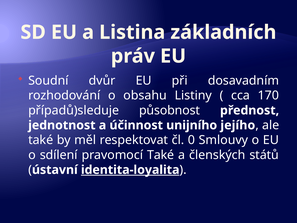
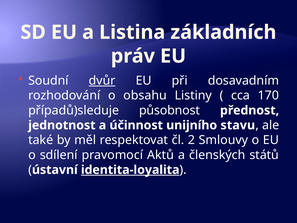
dvůr underline: none -> present
jejího: jejího -> stavu
0: 0 -> 2
pravomocí Také: Také -> Aktů
